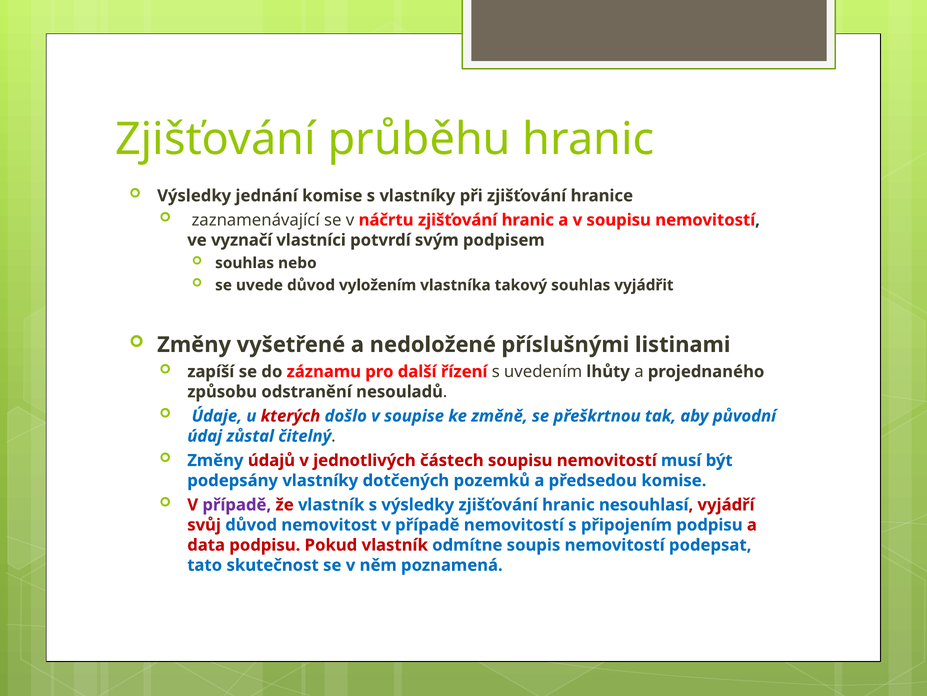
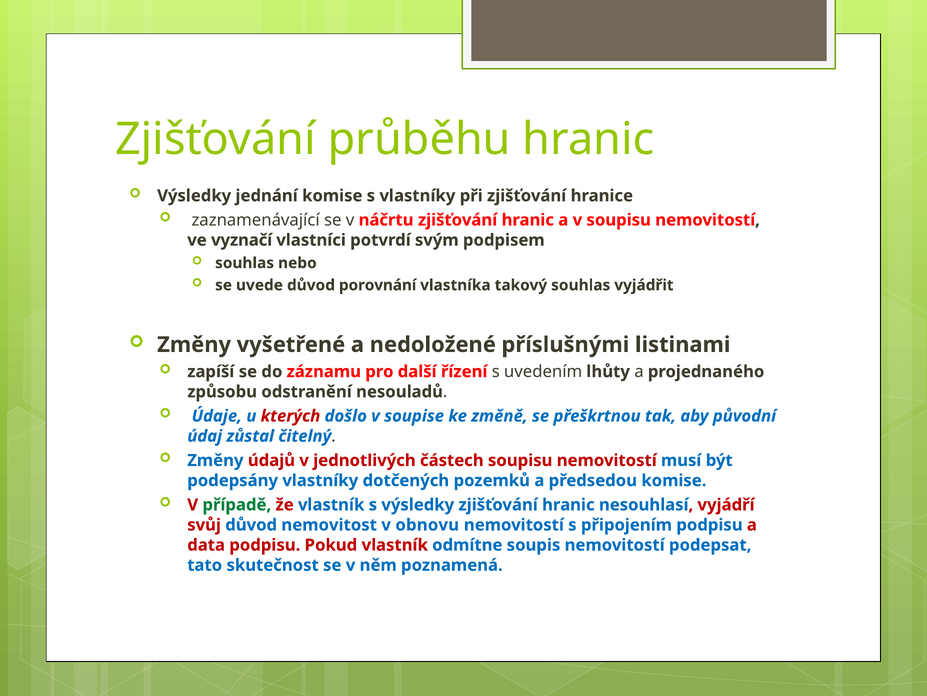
vyložením: vyložením -> porovnání
případě at (237, 504) colour: purple -> green
případě at (427, 524): případě -> obnovu
